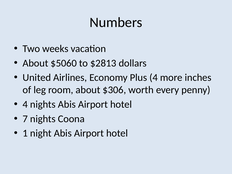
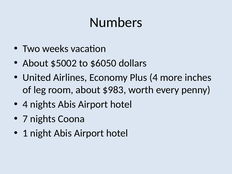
$5060: $5060 -> $5002
$2813: $2813 -> $6050
$306: $306 -> $983
